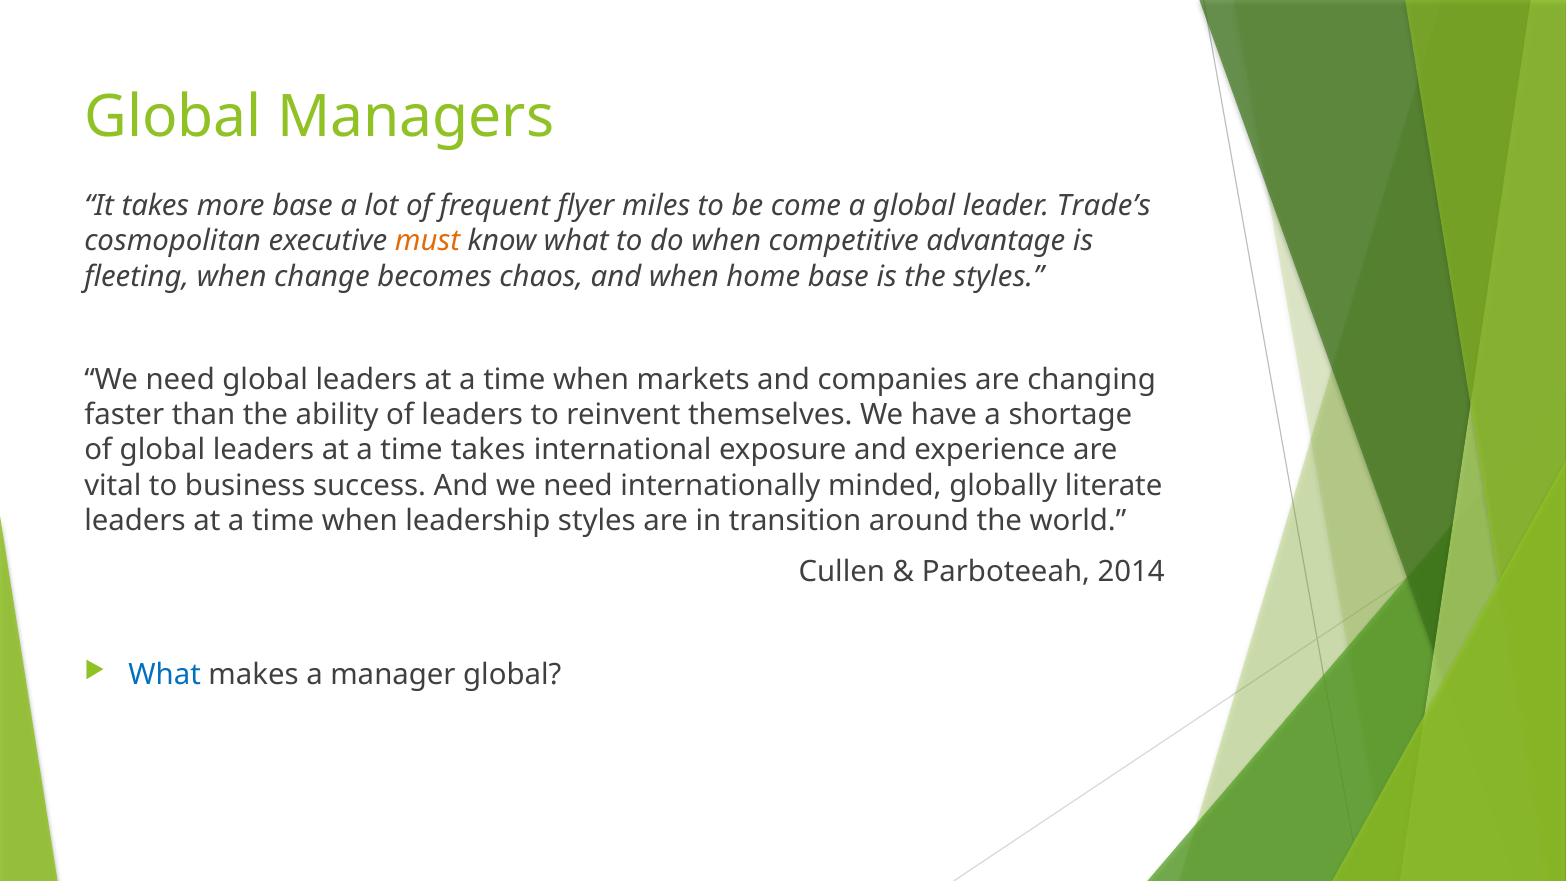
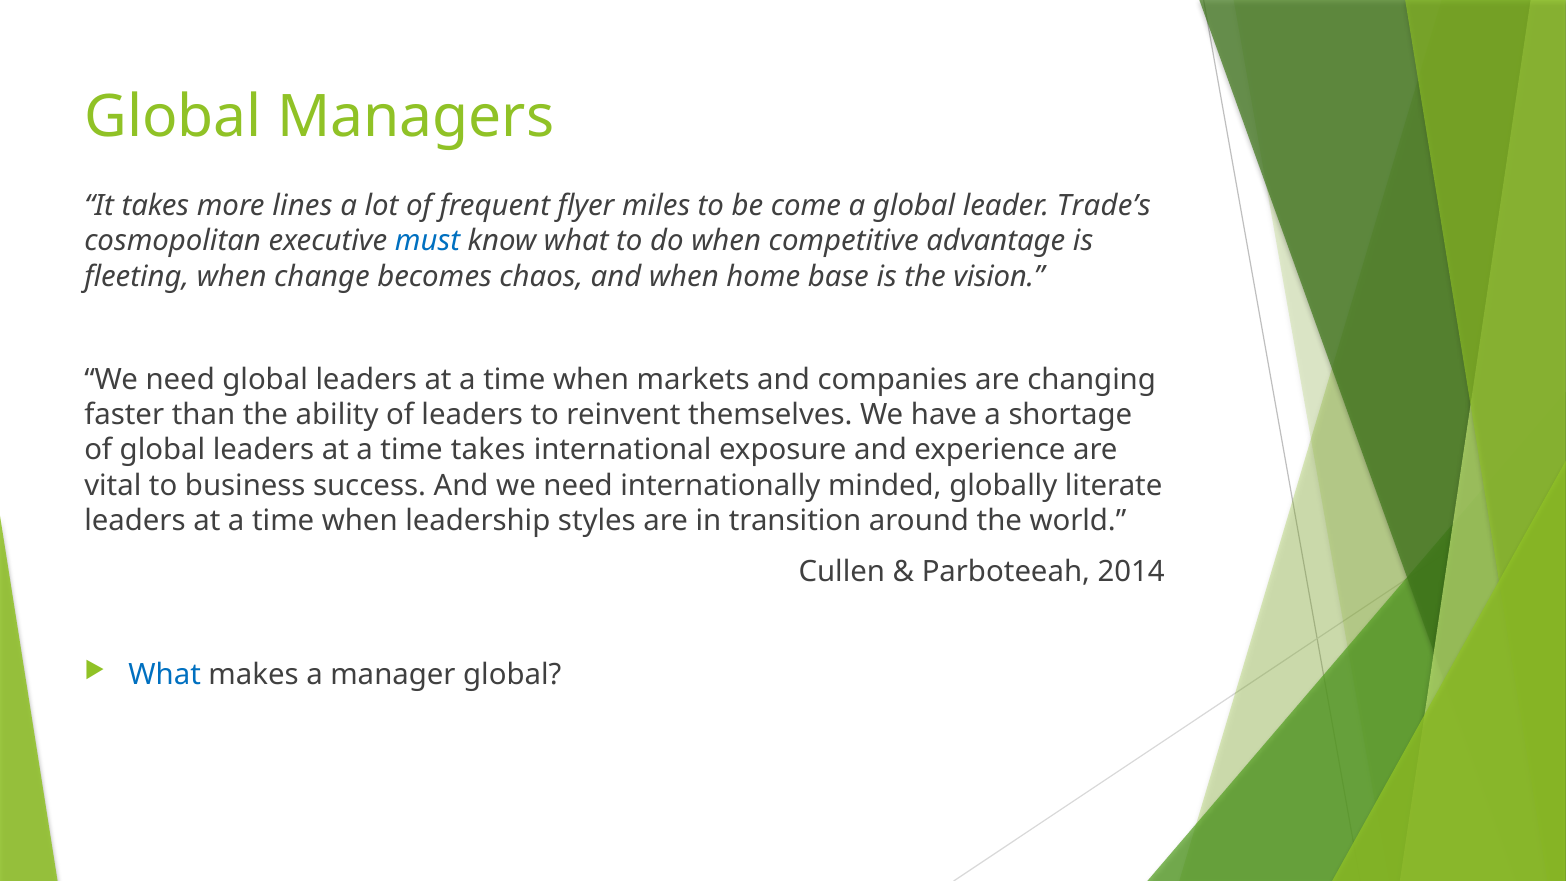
more base: base -> lines
must colour: orange -> blue
the styles: styles -> vision
